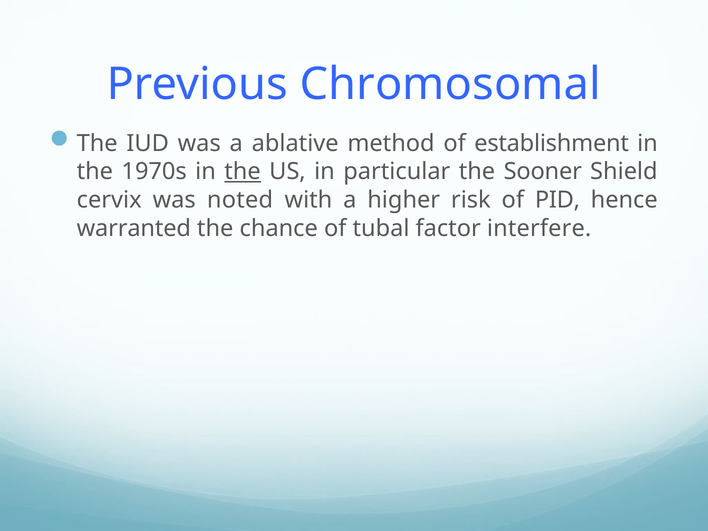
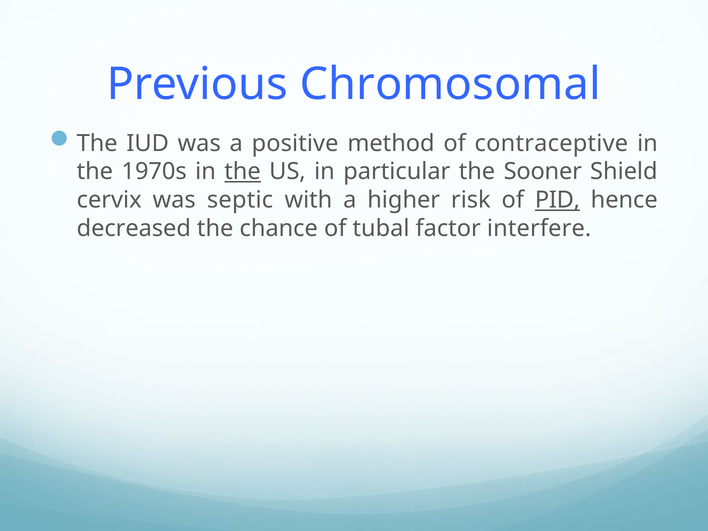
ablative: ablative -> positive
establishment: establishment -> contraceptive
noted: noted -> septic
PID underline: none -> present
warranted: warranted -> decreased
